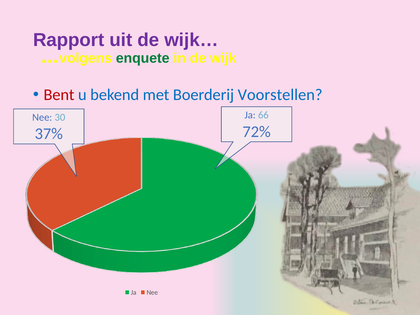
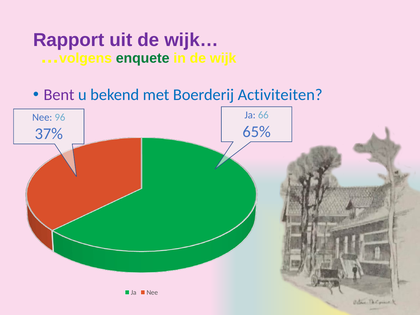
Bent colour: red -> purple
Voorstellen: Voorstellen -> Activiteiten
30: 30 -> 96
72%: 72% -> 65%
